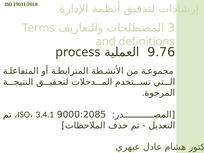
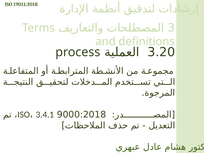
9.76: 9.76 -> 3.20
9000:2085: 9000:2085 -> 9000:2018
